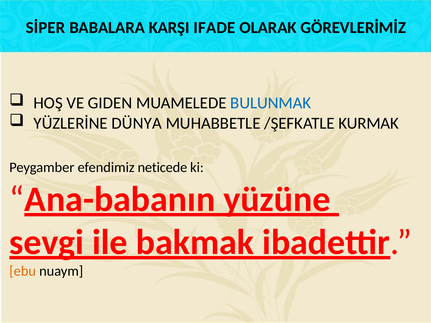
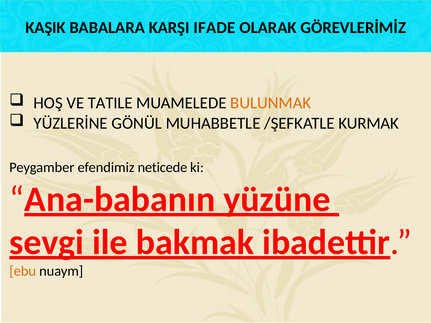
SİPER: SİPER -> KAŞIK
GIDEN: GIDEN -> TATILE
BULUNMAK colour: blue -> orange
DÜNYA: DÜNYA -> GÖNÜL
